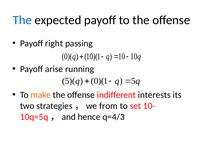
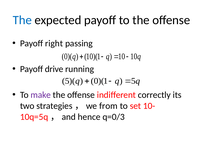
arise: arise -> drive
make colour: orange -> purple
interests: interests -> correctly
q=4/3: q=4/3 -> q=0/3
